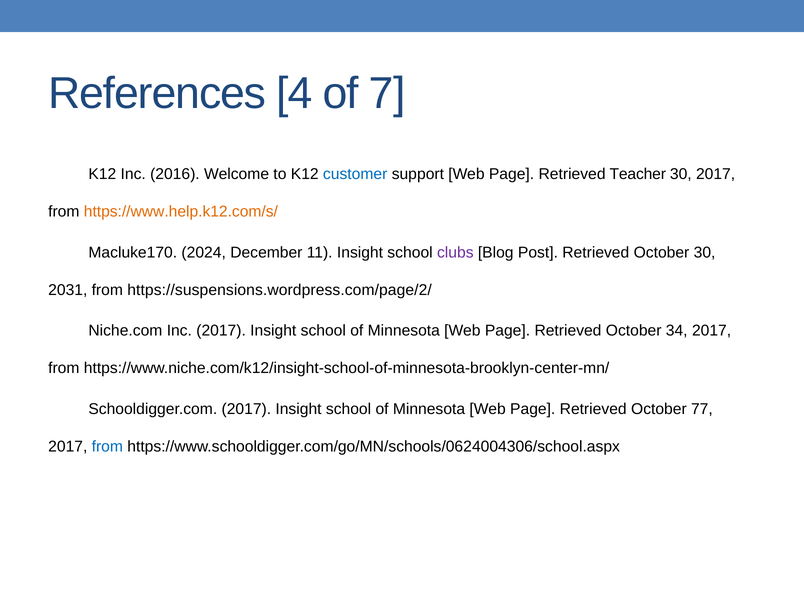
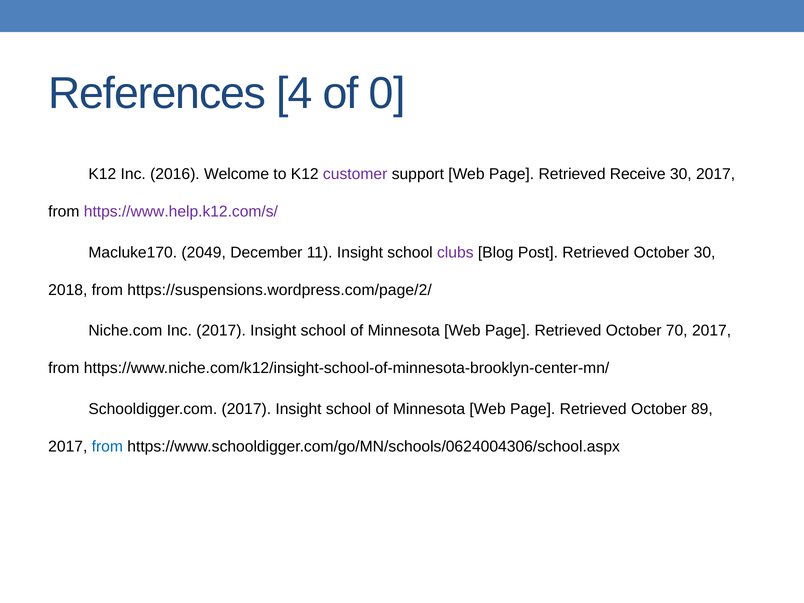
7: 7 -> 0
customer colour: blue -> purple
Teacher: Teacher -> Receive
https://www.help.k12.com/s/ colour: orange -> purple
2024: 2024 -> 2049
2031: 2031 -> 2018
34: 34 -> 70
77: 77 -> 89
